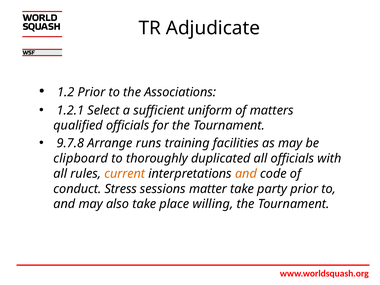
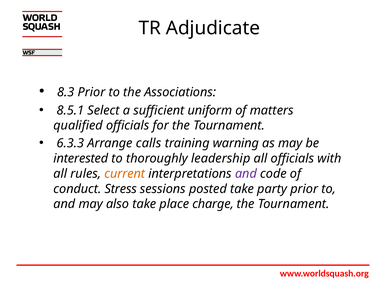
1.2: 1.2 -> 8.3
1.2.1: 1.2.1 -> 8.5.1
9.7.8: 9.7.8 -> 6.3.3
runs: runs -> calls
facilities: facilities -> warning
clipboard: clipboard -> interested
duplicated: duplicated -> leadership
and at (246, 174) colour: orange -> purple
matter: matter -> posted
willing: willing -> charge
